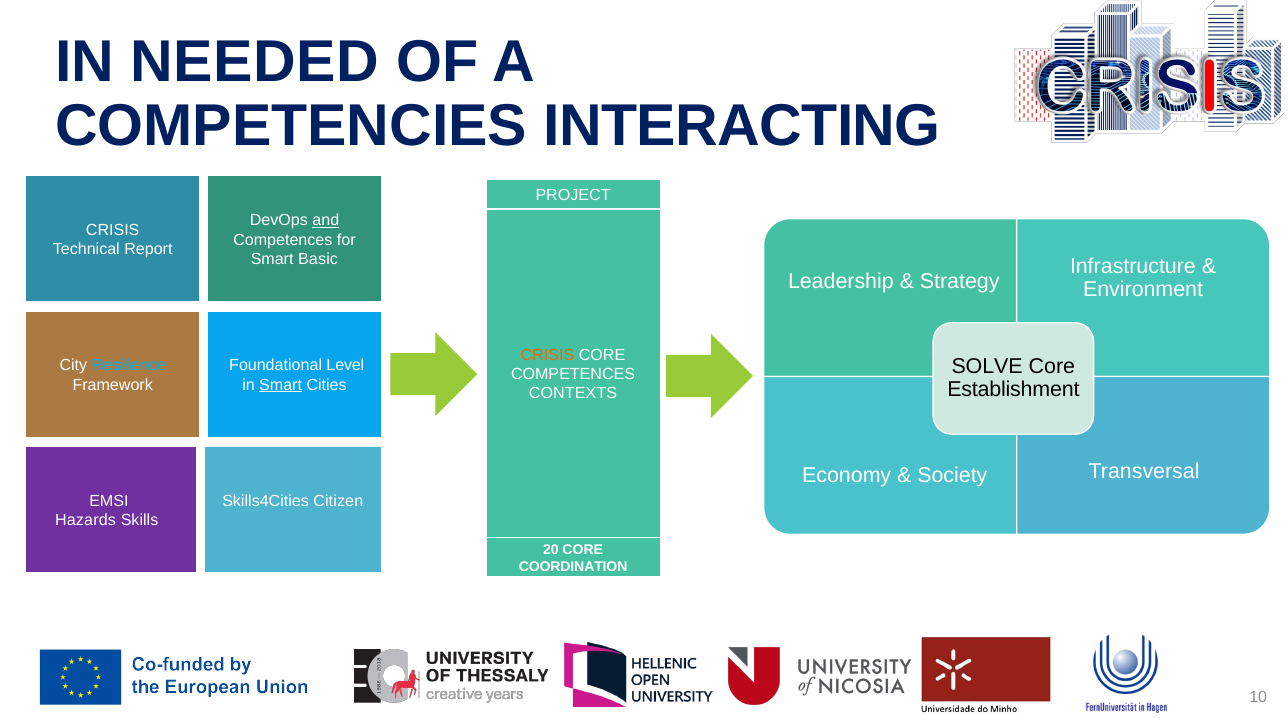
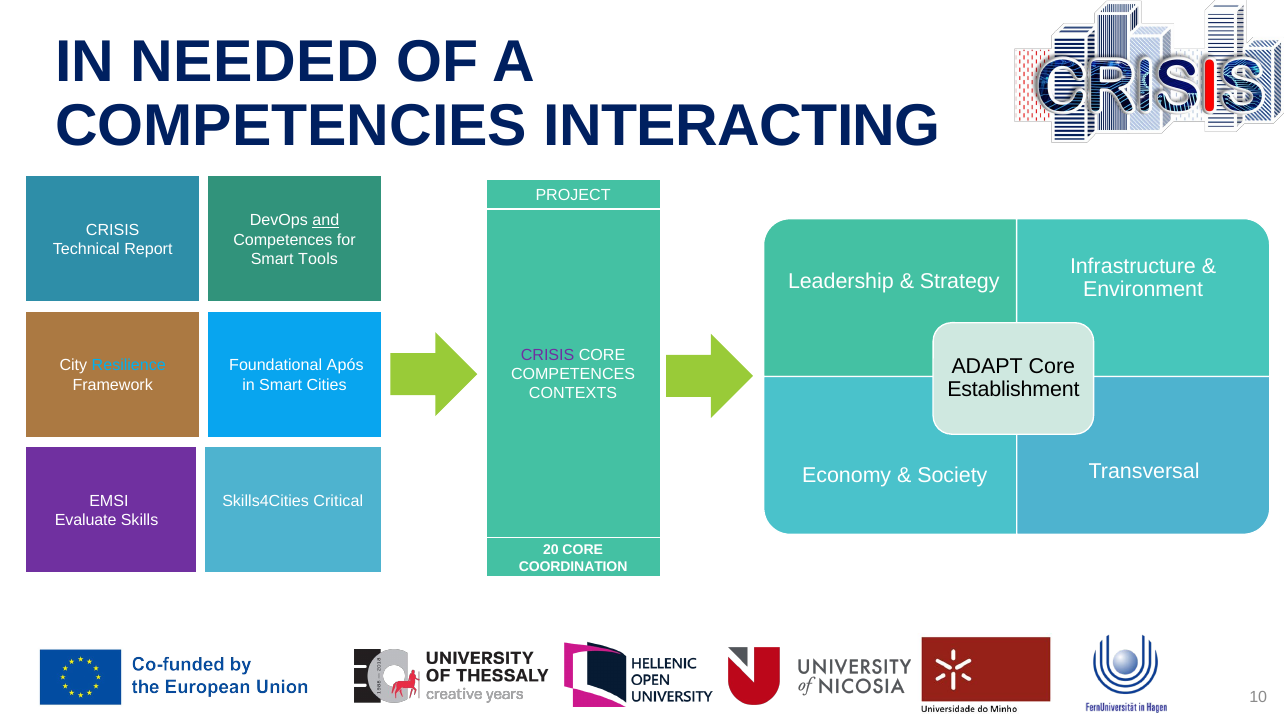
Basic: Basic -> Tools
CRISIS at (548, 355) colour: orange -> purple
SOLVE: SOLVE -> ADAPT
Level: Level -> Após
Smart at (281, 385) underline: present -> none
Citizen: Citizen -> Critical
Hazards: Hazards -> Evaluate
